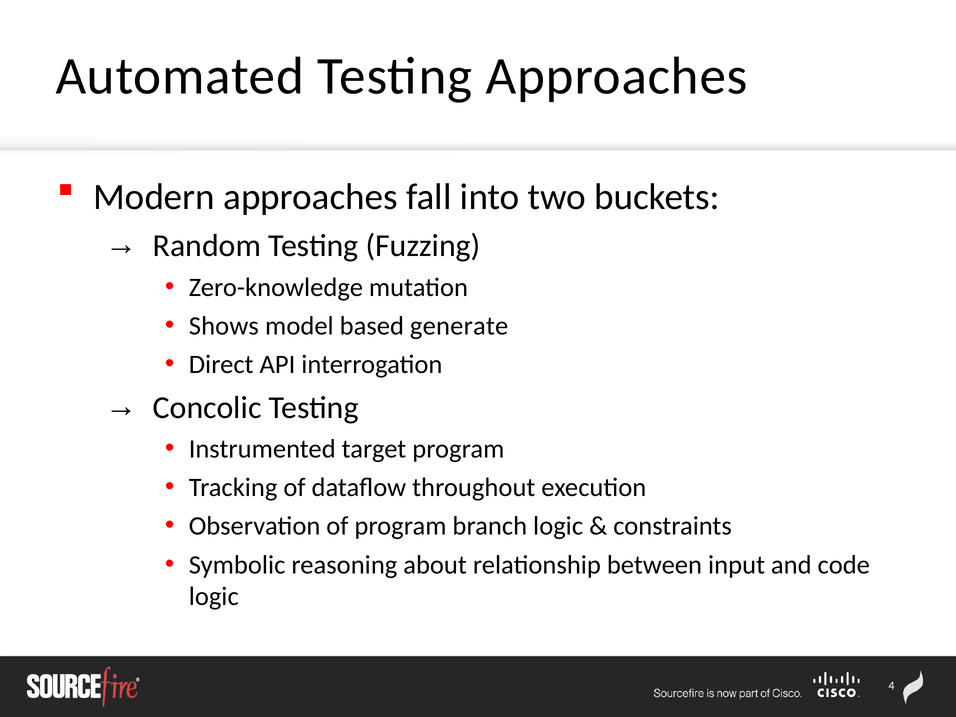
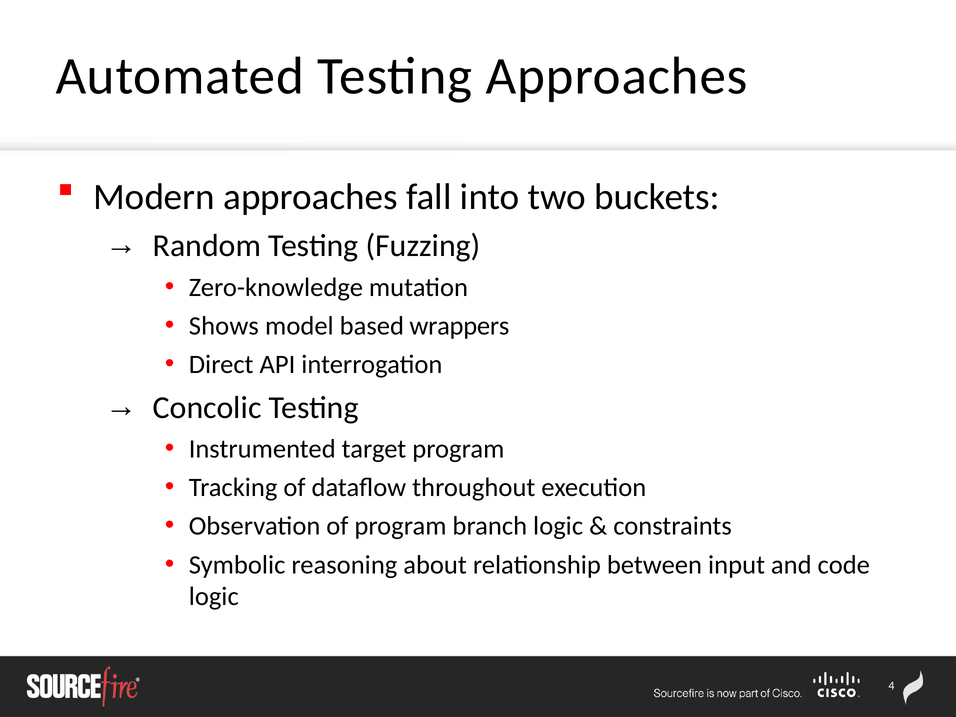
generate: generate -> wrappers
